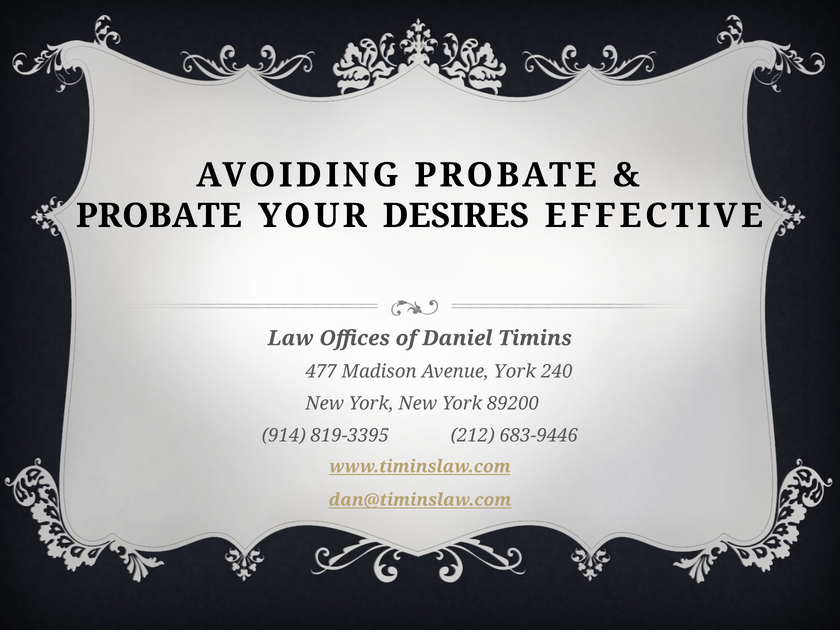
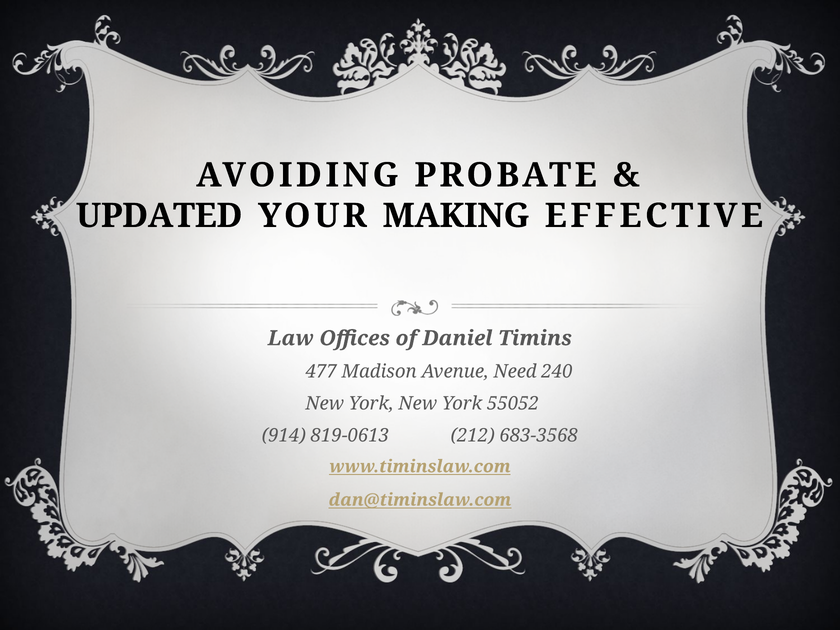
PROBATE at (159, 216): PROBATE -> UPDATED
DESIRES: DESIRES -> MAKING
Avenue York: York -> Need
89200: 89200 -> 55052
819-3395: 819-3395 -> 819-0613
683-9446: 683-9446 -> 683-3568
